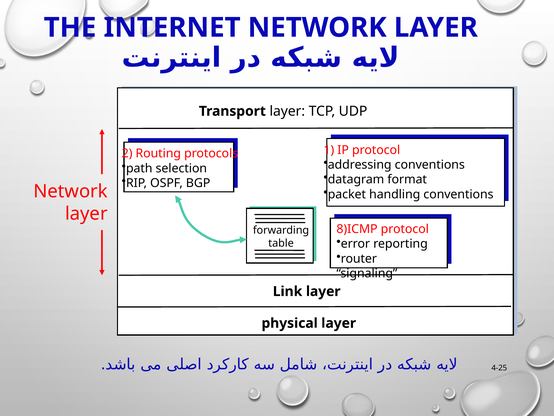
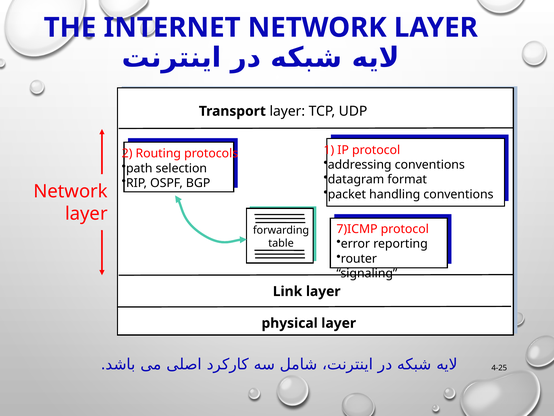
8)ICMP: 8)ICMP -> 7)ICMP
